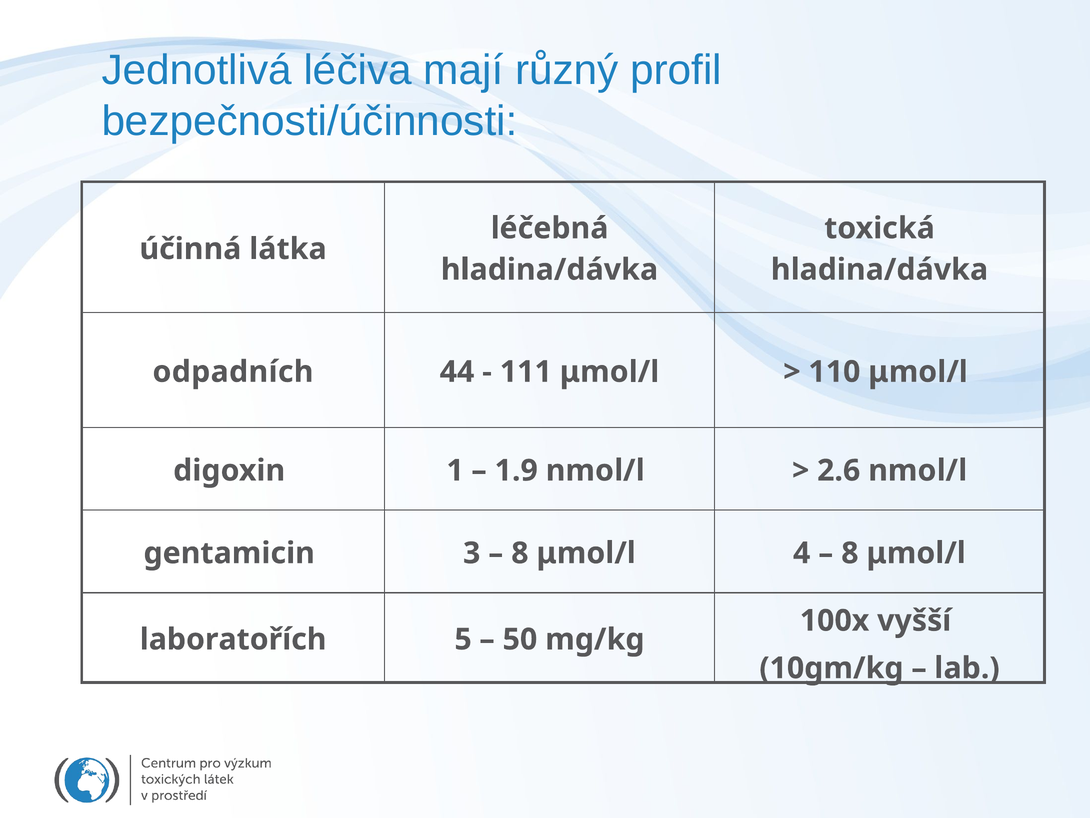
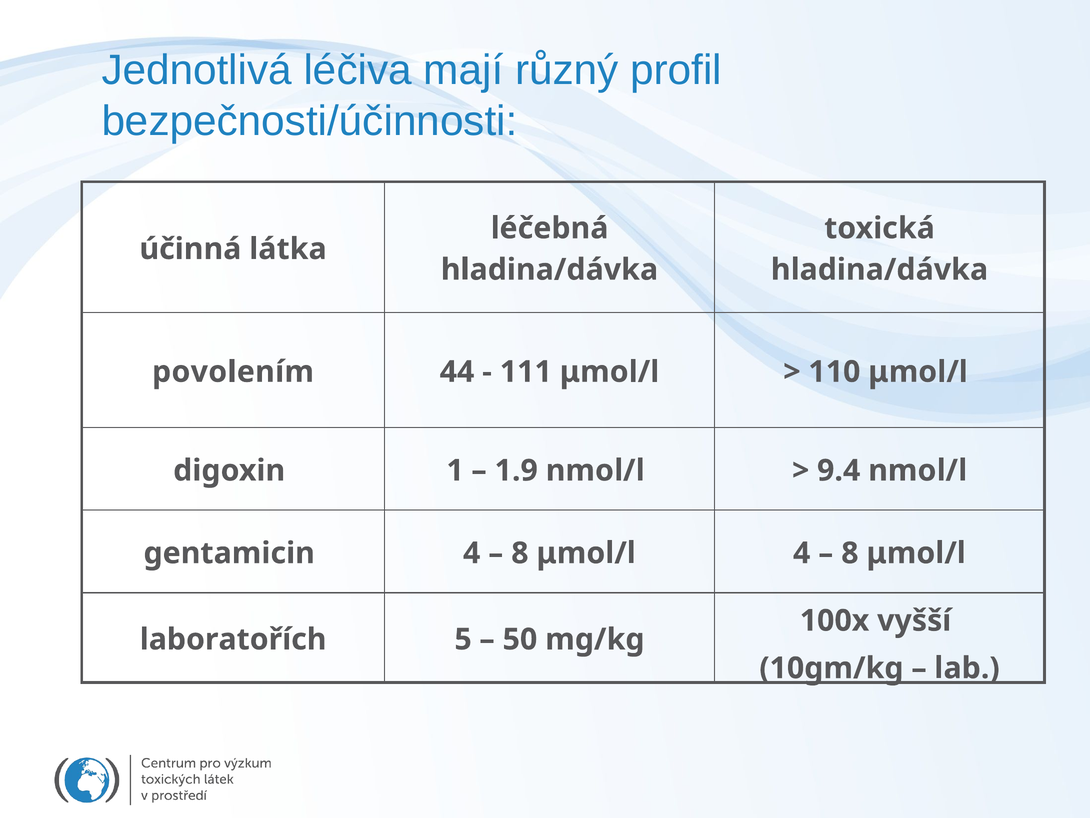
odpadních: odpadních -> povolením
2.6: 2.6 -> 9.4
gentamicin 3: 3 -> 4
